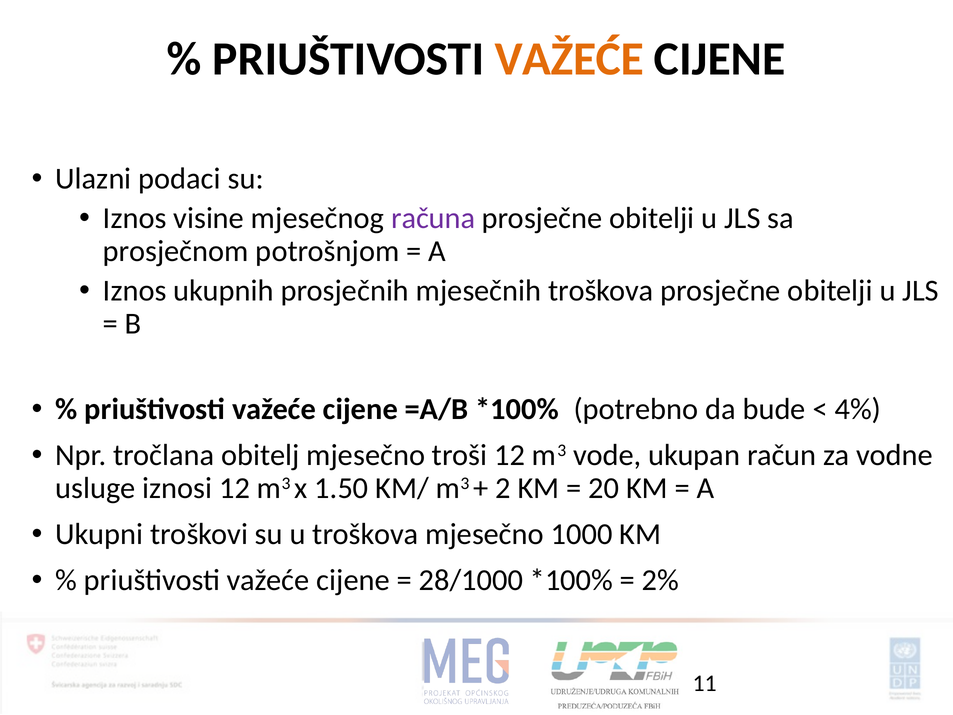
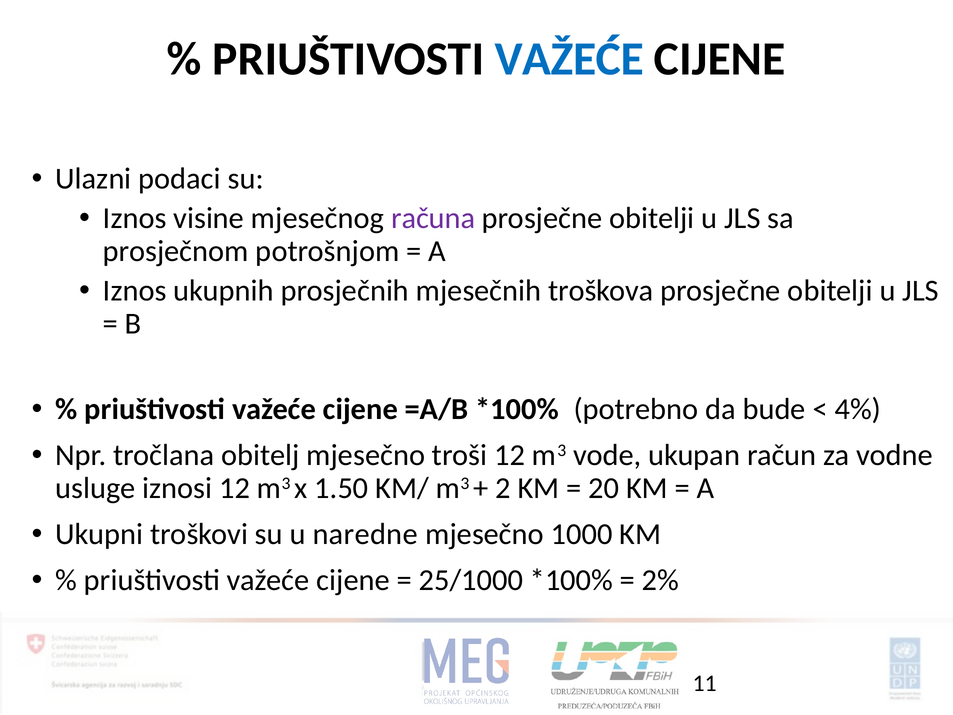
VAŽEĆE at (569, 59) colour: orange -> blue
u troškova: troškova -> naredne
28/1000: 28/1000 -> 25/1000
